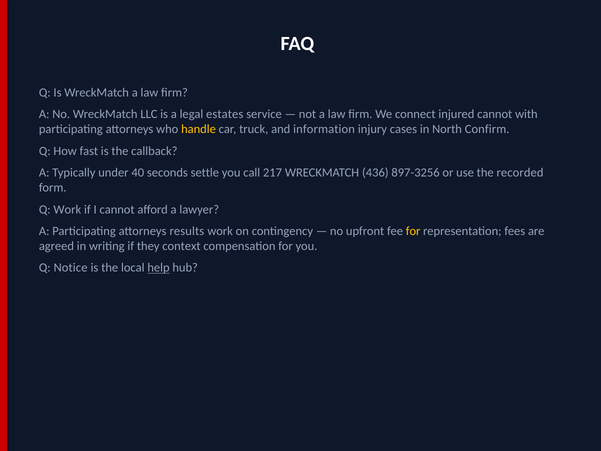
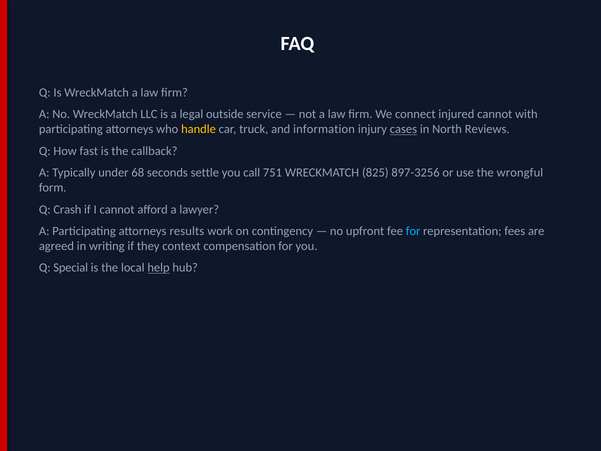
estates: estates -> outside
cases underline: none -> present
Confirm: Confirm -> Reviews
40: 40 -> 68
217: 217 -> 751
436: 436 -> 825
recorded: recorded -> wrongful
Q Work: Work -> Crash
for at (413, 231) colour: yellow -> light blue
Notice: Notice -> Special
